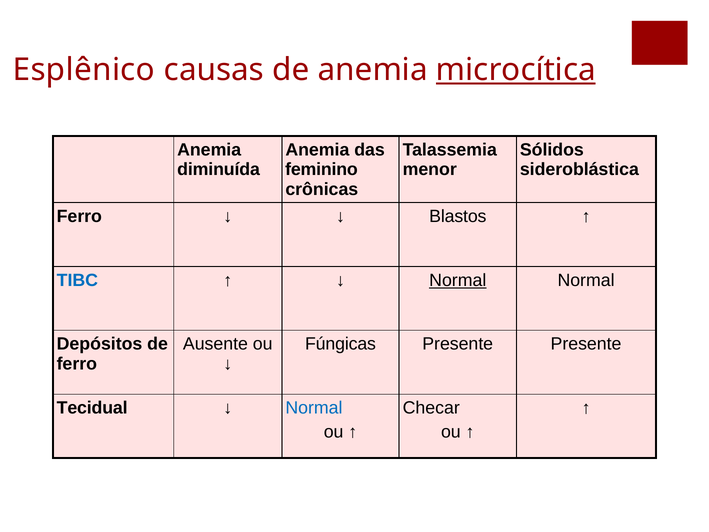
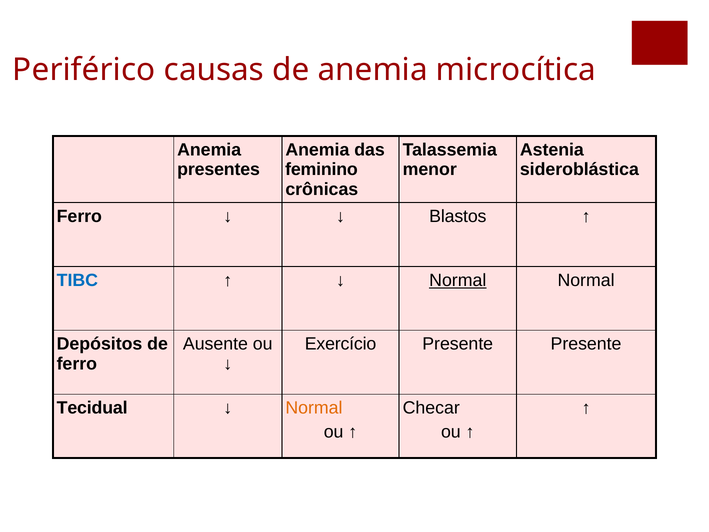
Esplênico: Esplênico -> Periférico
microcítica underline: present -> none
Sólidos: Sólidos -> Astenia
diminuída: diminuída -> presentes
Fúngicas: Fúngicas -> Exercício
Normal at (314, 408) colour: blue -> orange
